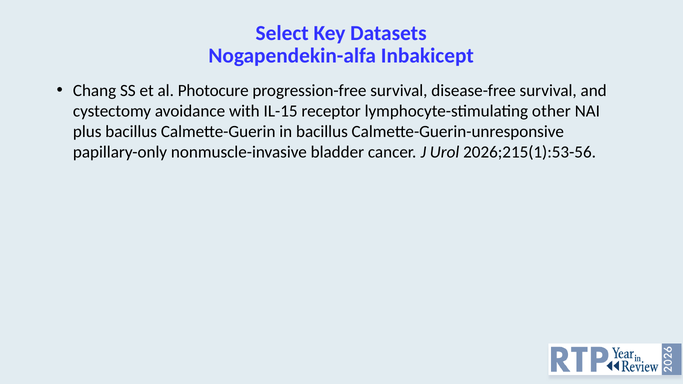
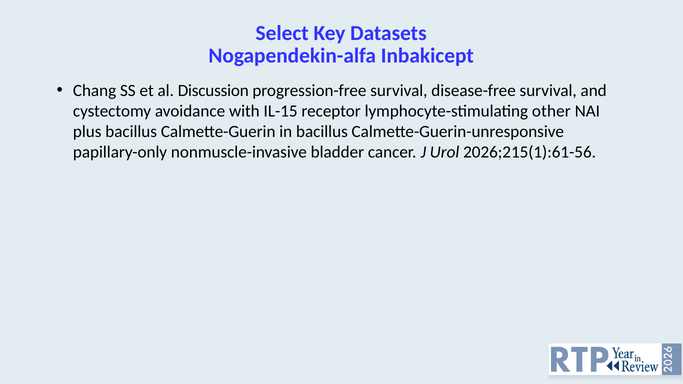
Photocure: Photocure -> Discussion
2026;215(1):53-56: 2026;215(1):53-56 -> 2026;215(1):61-56
